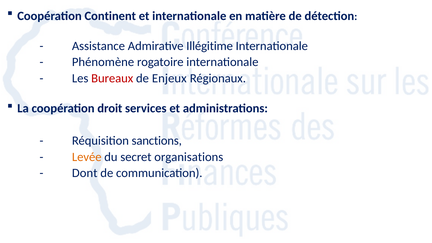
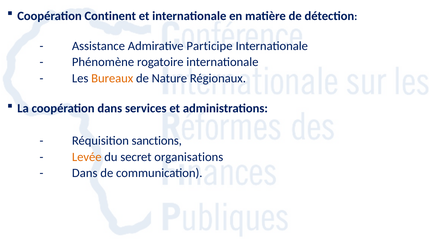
Illégitime: Illégitime -> Participe
Bureaux colour: red -> orange
Enjeux: Enjeux -> Nature
coopération droit: droit -> dans
Dont at (85, 173): Dont -> Dans
